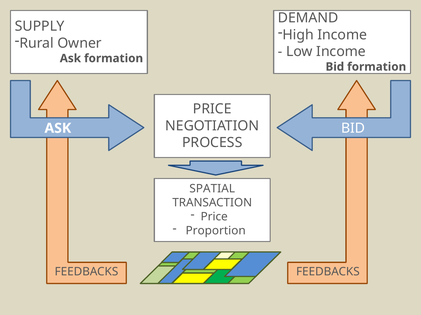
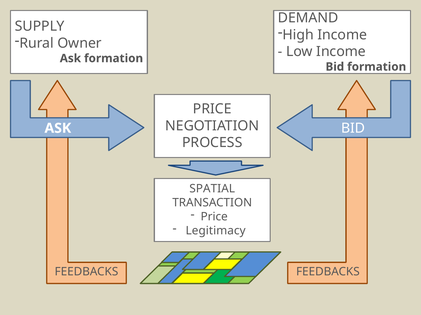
Proportion: Proportion -> Legitimacy
